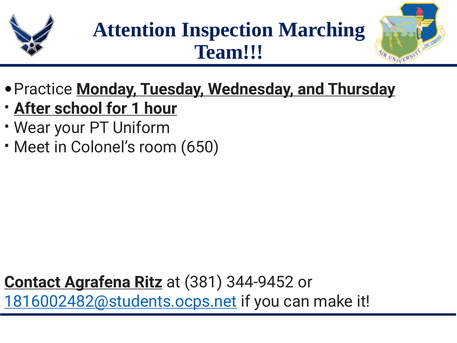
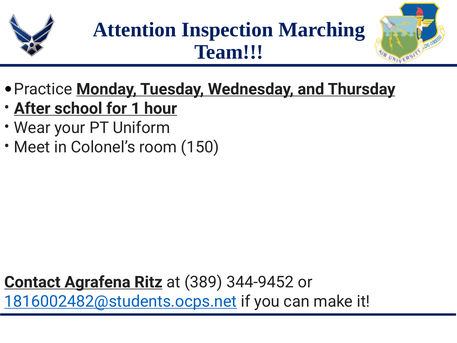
650: 650 -> 150
381: 381 -> 389
